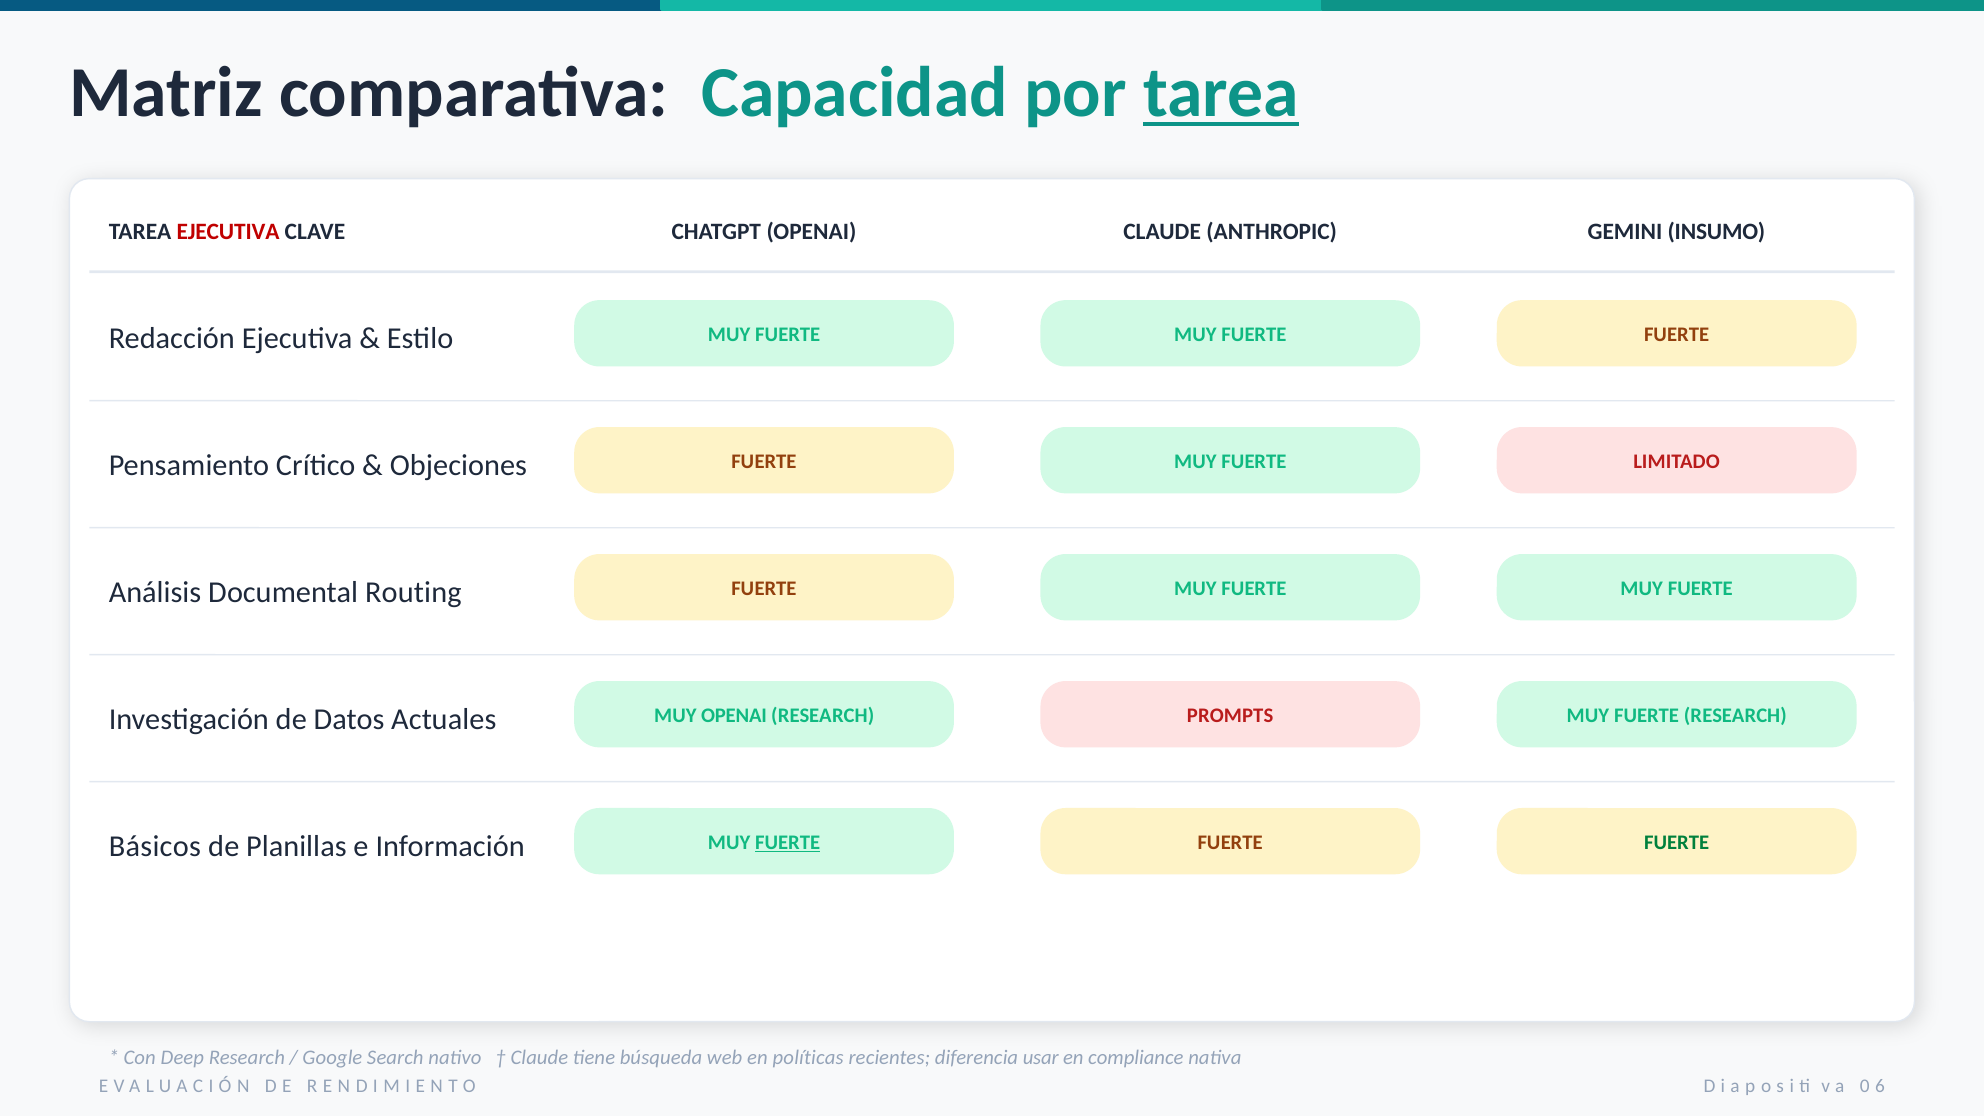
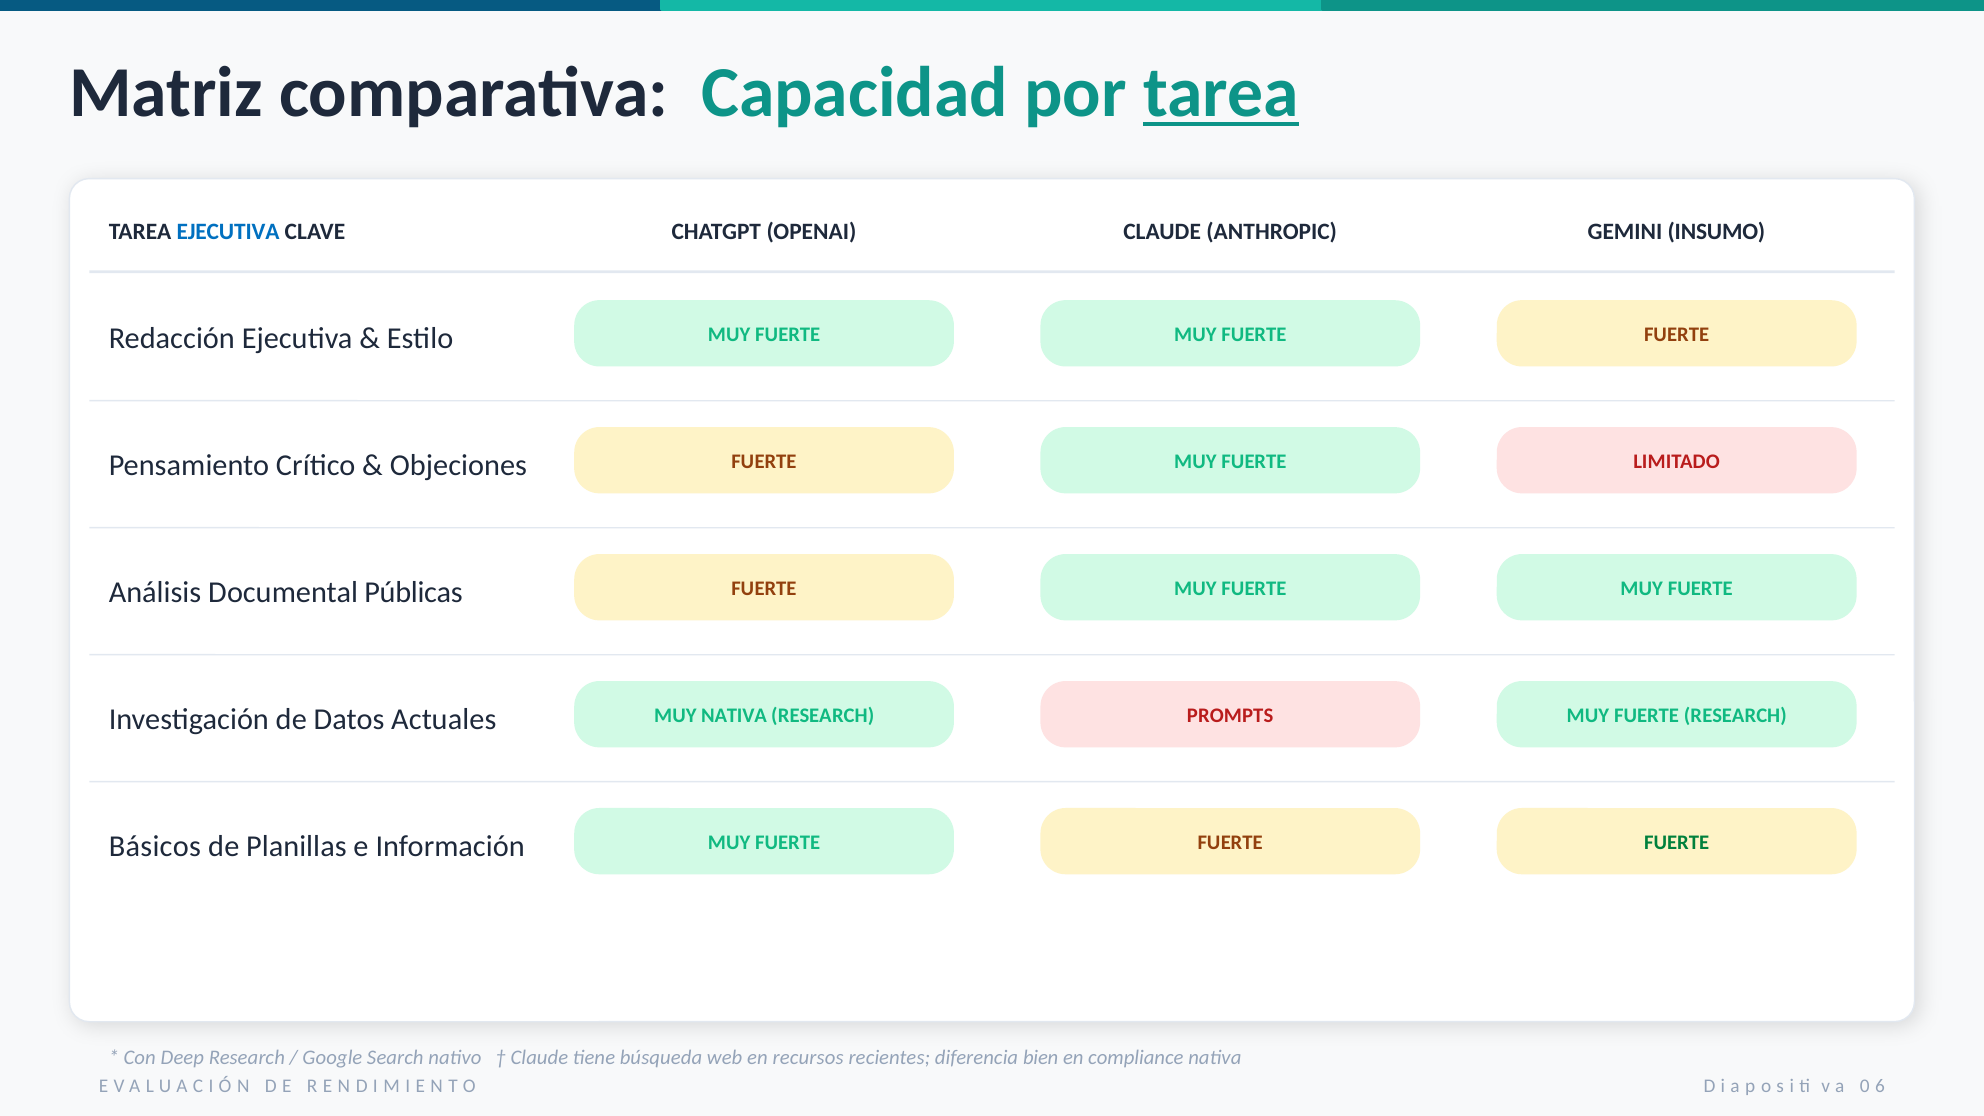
EJECUTIVA at (228, 232) colour: red -> blue
Routing: Routing -> Públicas
MUY OPENAI: OPENAI -> NATIVA
FUERTE at (788, 843) underline: present -> none
políticas: políticas -> recursos
usar: usar -> bien
